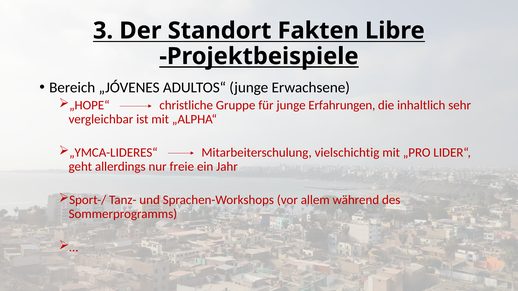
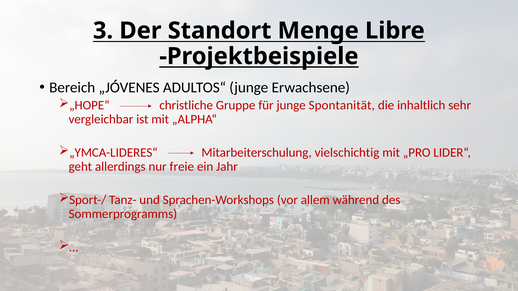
Fakten: Fakten -> Menge
Erfahrungen: Erfahrungen -> Spontanität
